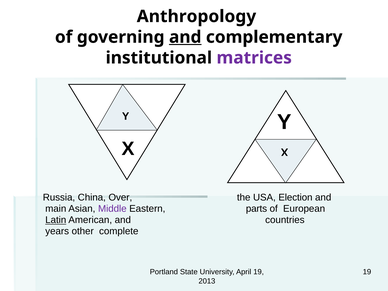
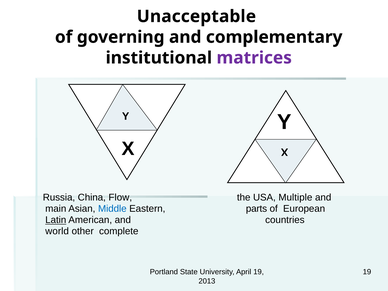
Anthropology: Anthropology -> Unacceptable
and at (185, 37) underline: present -> none
Over: Over -> Flow
Election: Election -> Multiple
Middle colour: purple -> blue
years: years -> world
